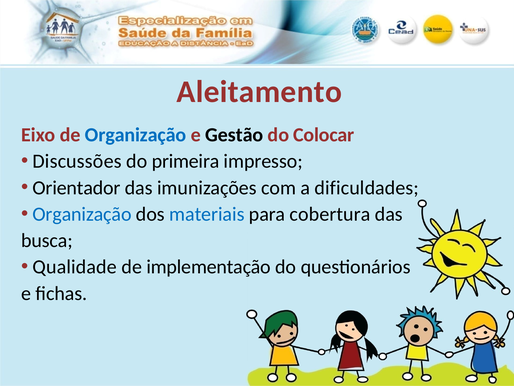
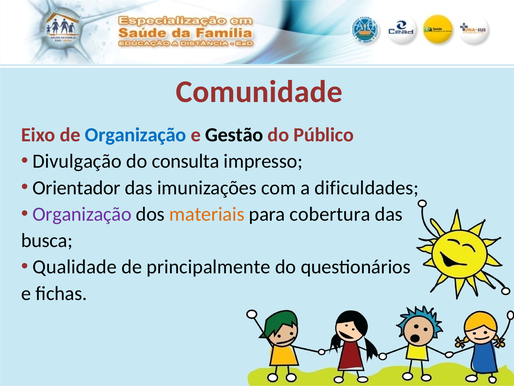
Aleitamento: Aleitamento -> Comunidade
Colocar: Colocar -> Público
Discussões: Discussões -> Divulgação
primeira: primeira -> consulta
Organização at (82, 214) colour: blue -> purple
materiais colour: blue -> orange
implementação: implementação -> principalmente
